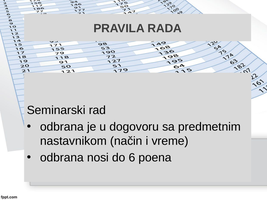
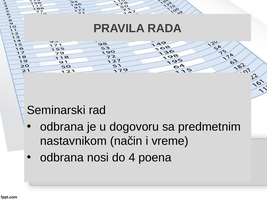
6: 6 -> 4
